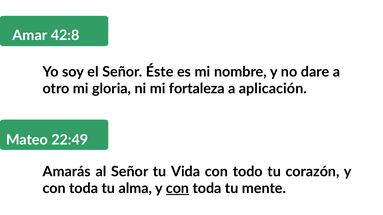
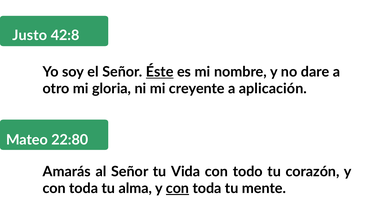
Amar: Amar -> Justo
Éste underline: none -> present
fortaleza: fortaleza -> creyente
22:49: 22:49 -> 22:80
